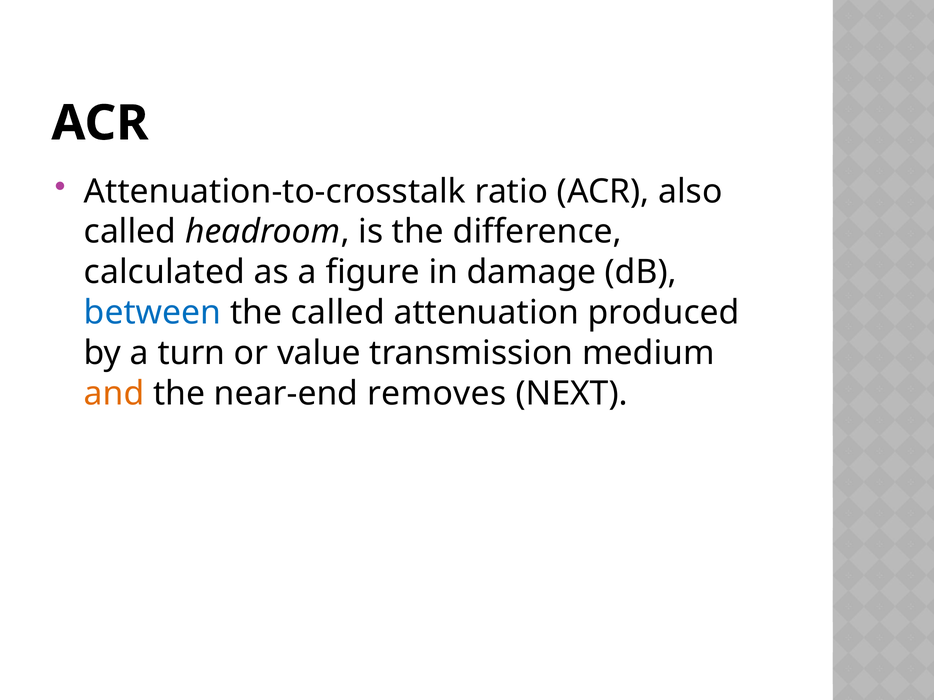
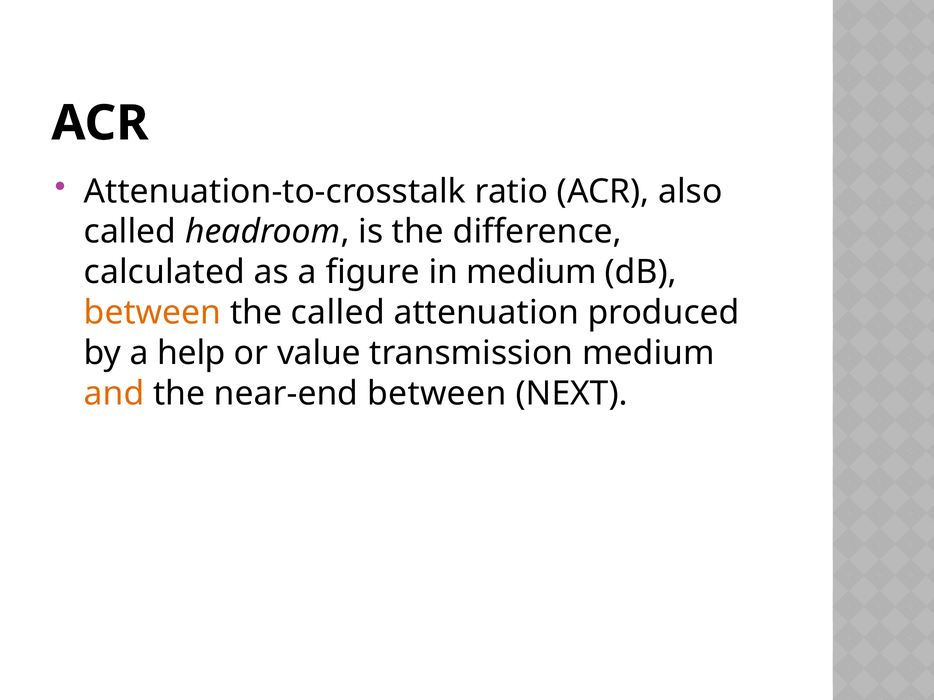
in damage: damage -> medium
between at (153, 313) colour: blue -> orange
turn: turn -> help
near-end removes: removes -> between
